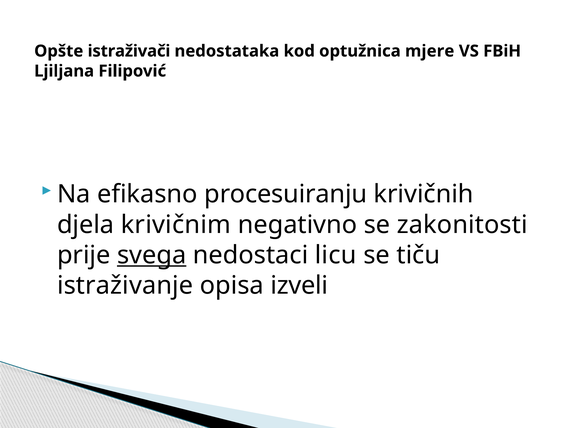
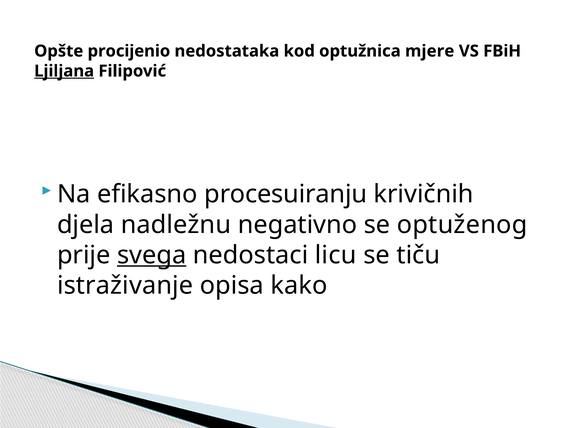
istraživači: istraživači -> procijenio
Ljiljana underline: none -> present
krivičnim: krivičnim -> nadležnu
zakonitosti: zakonitosti -> optuženog
izveli: izveli -> kako
